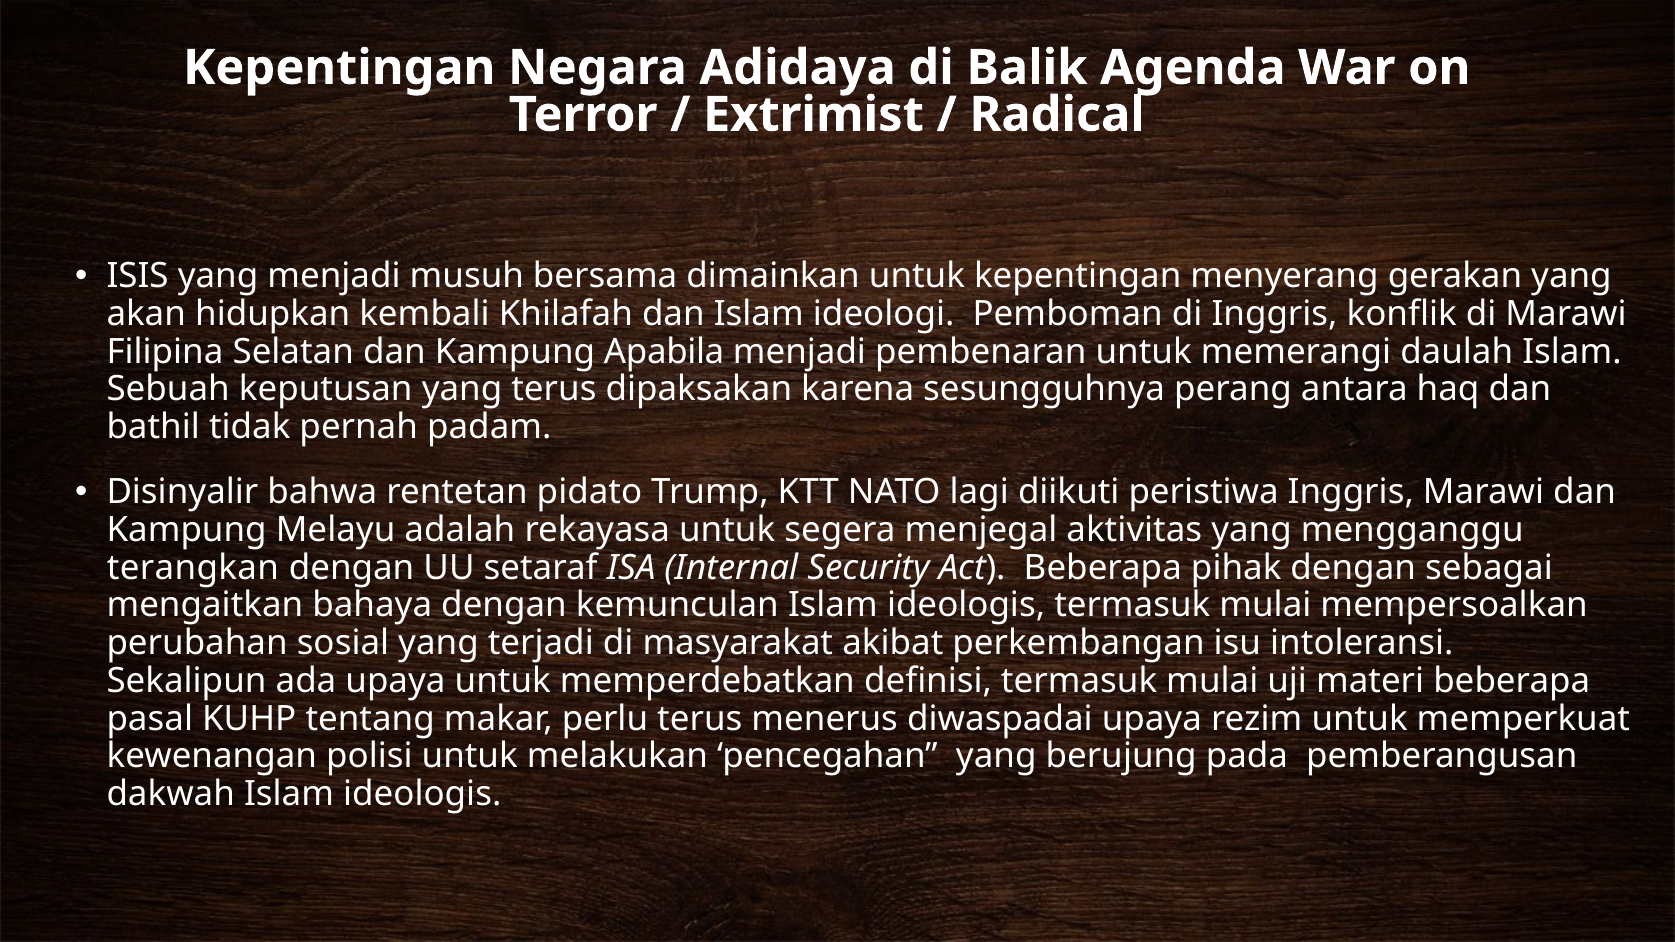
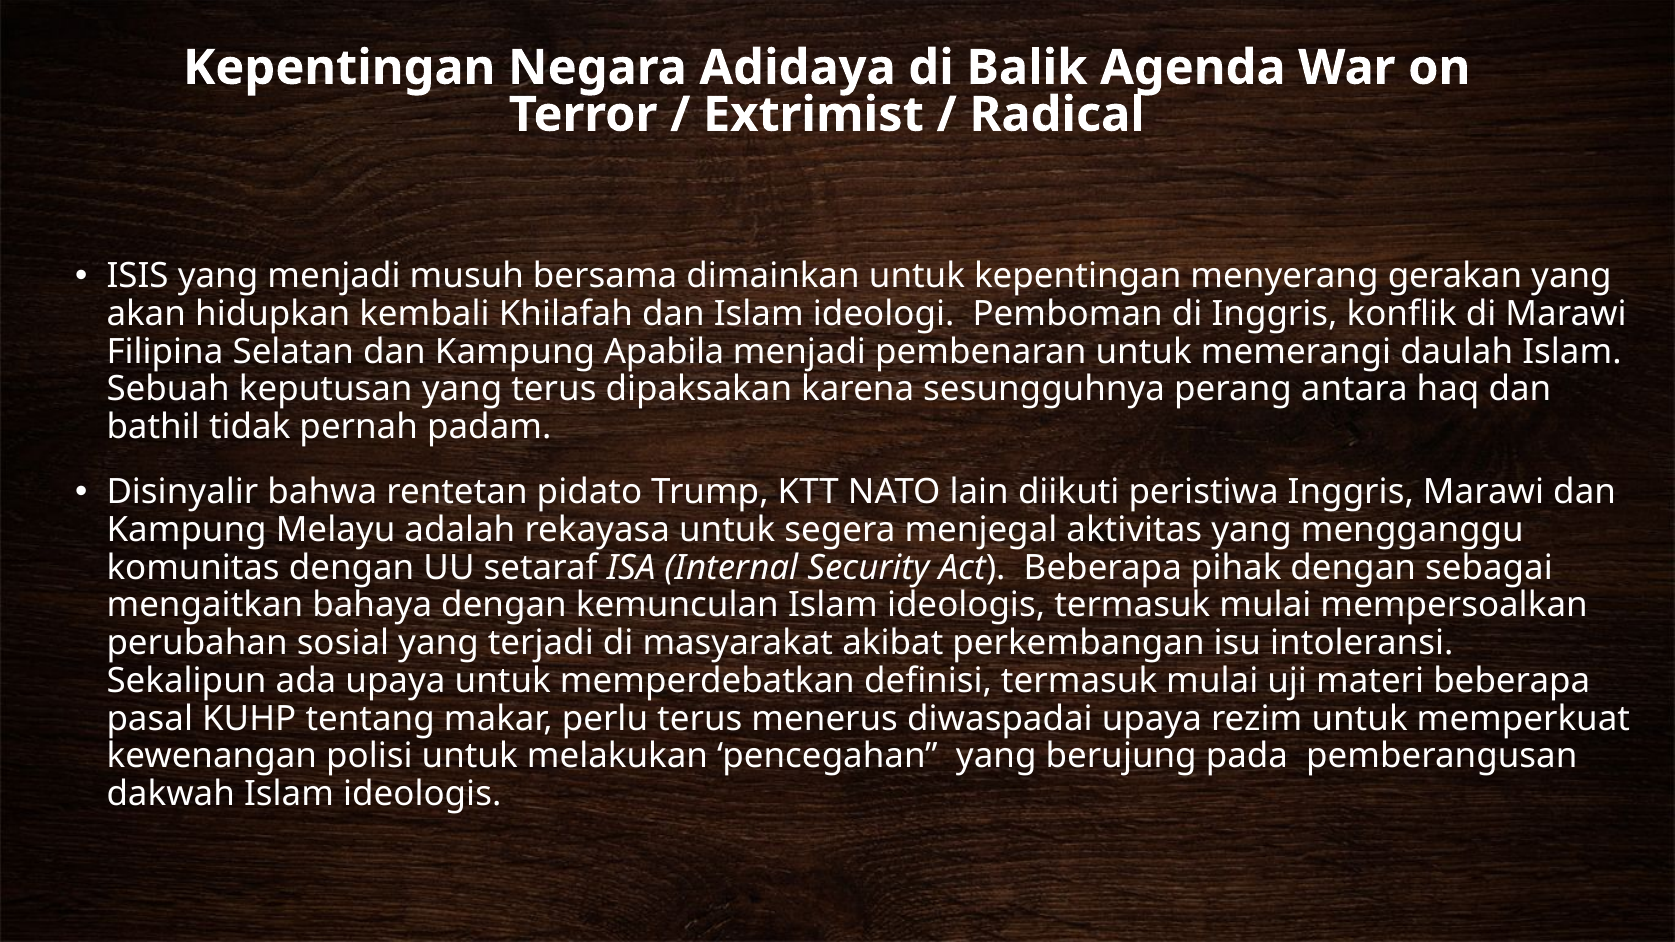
lagi: lagi -> lain
terangkan: terangkan -> komunitas
